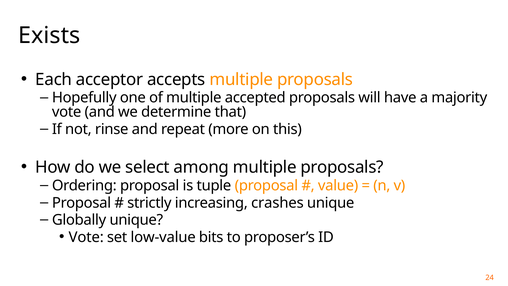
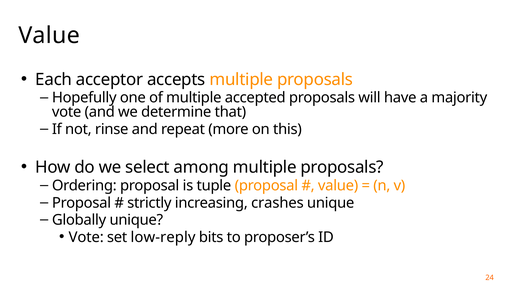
Exists at (49, 35): Exists -> Value
low-value: low-value -> low-reply
